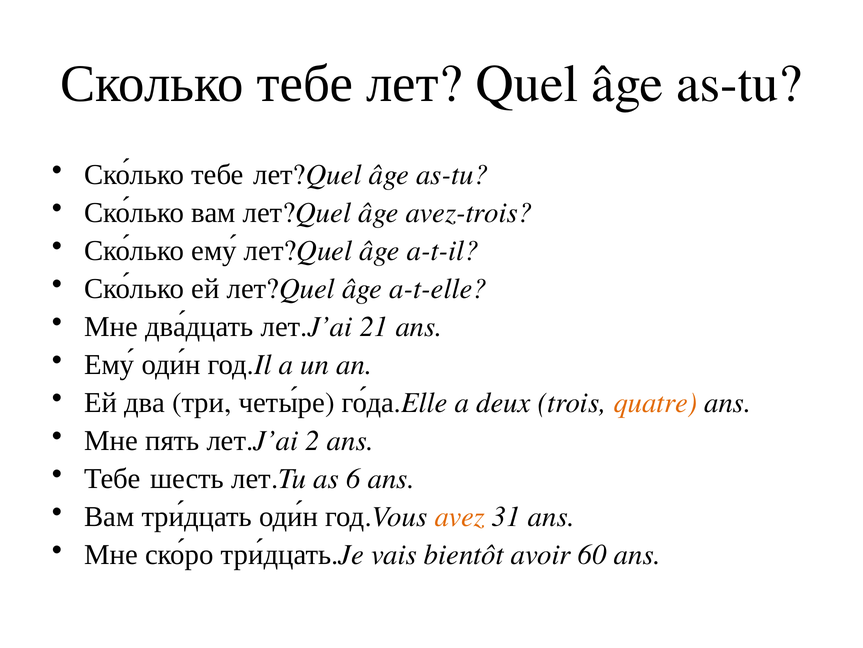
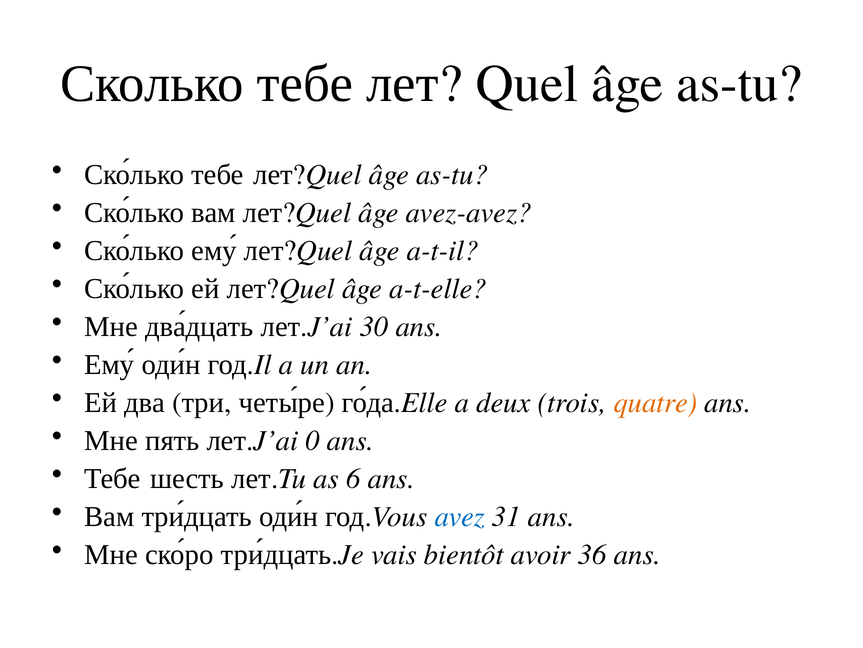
avez-trois: avez-trois -> avez-avez
21: 21 -> 30
2: 2 -> 0
avez colour: orange -> blue
60: 60 -> 36
